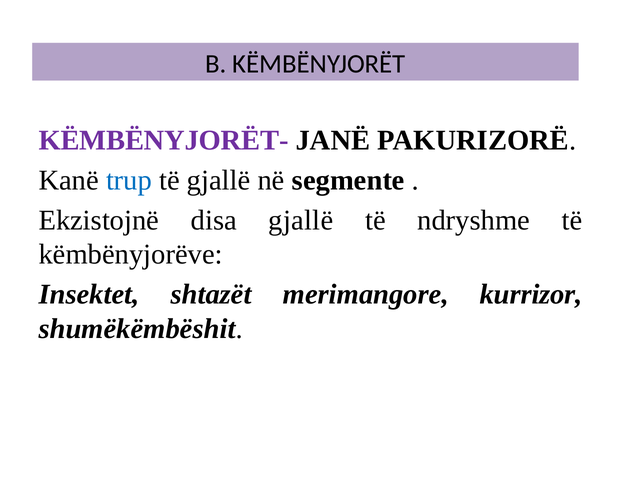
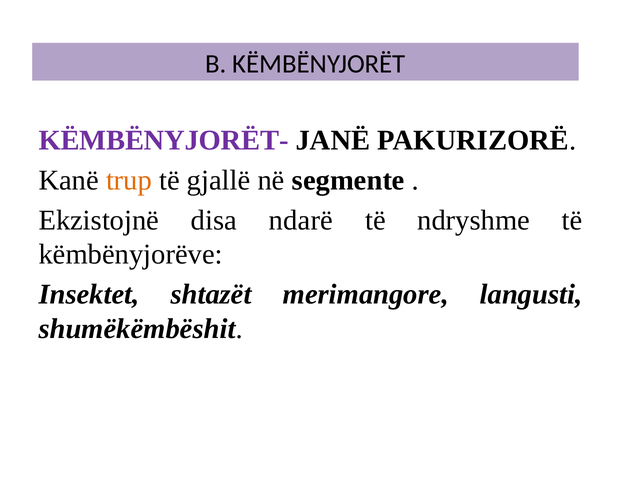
trup colour: blue -> orange
disa gjallë: gjallë -> ndarë
kurrizor: kurrizor -> langusti
